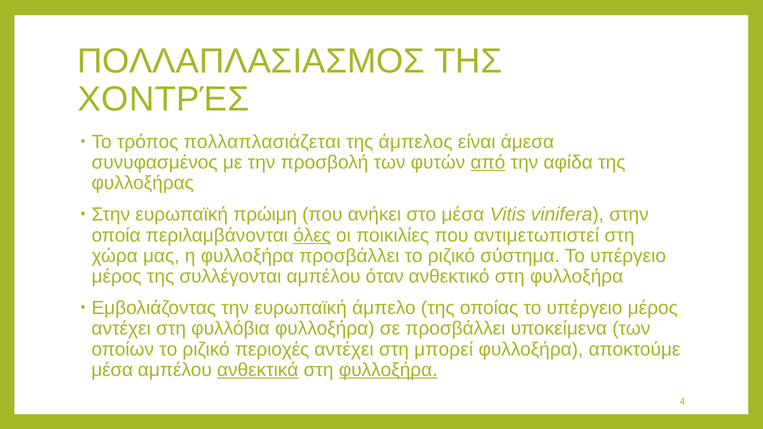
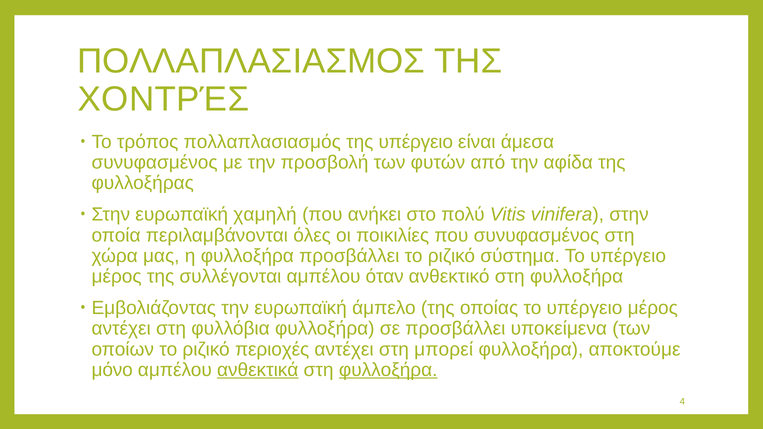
πολλαπλασιάζεται: πολλαπλασιάζεται -> πολλαπλασιασμός
της άμπελος: άμπελος -> υπέργειο
από underline: present -> none
πρώιμη: πρώιμη -> χαμηλή
στο μέσα: μέσα -> πολύ
όλες underline: present -> none
που αντιμετωπιστεί: αντιμετωπιστεί -> συνυφασμένος
μέσα at (112, 370): μέσα -> μόνο
